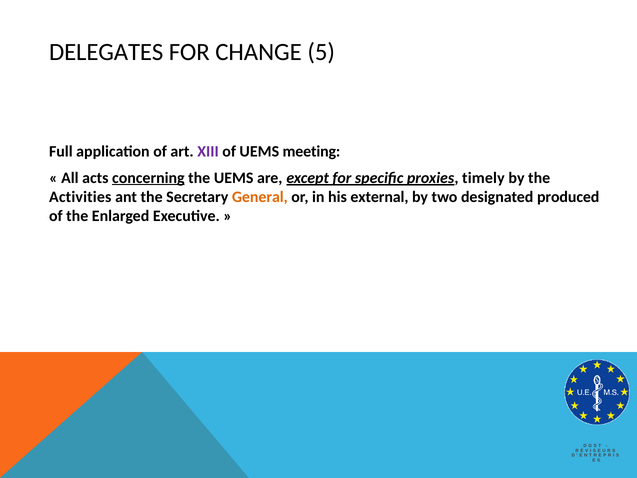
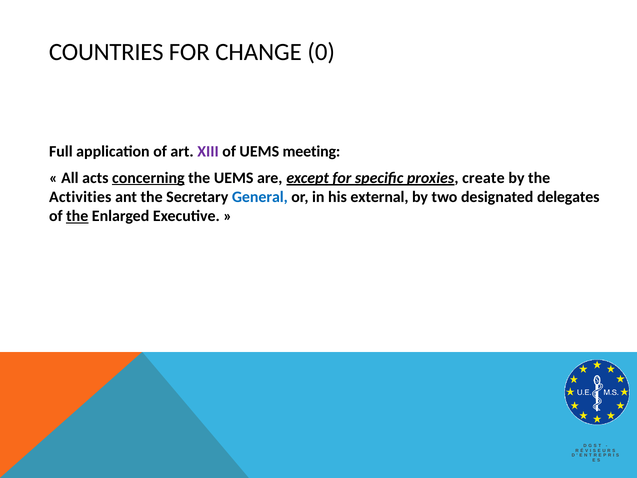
DELEGATES: DELEGATES -> COUNTRIES
5: 5 -> 0
timely: timely -> create
General colour: orange -> blue
produced: produced -> delegates
the at (77, 216) underline: none -> present
